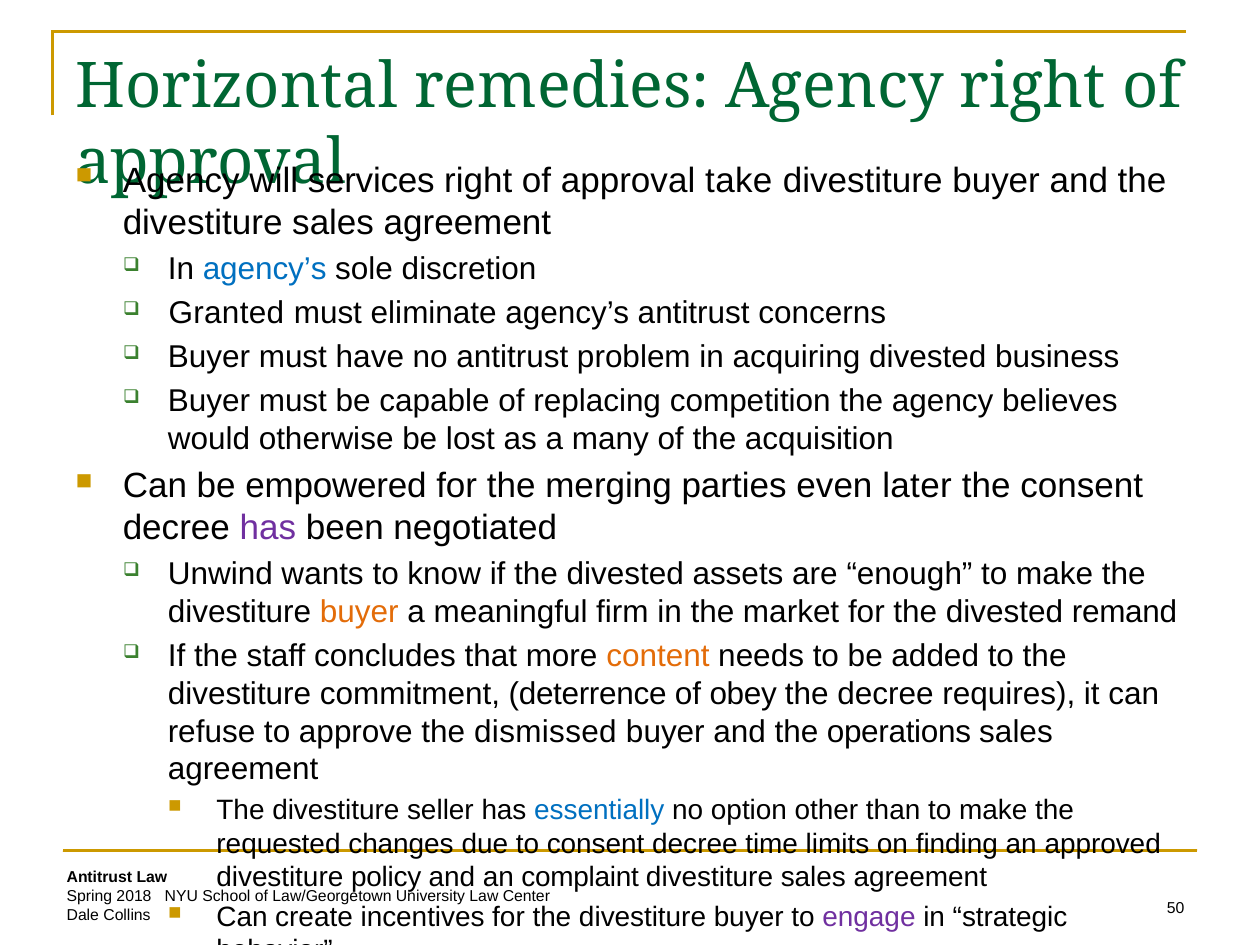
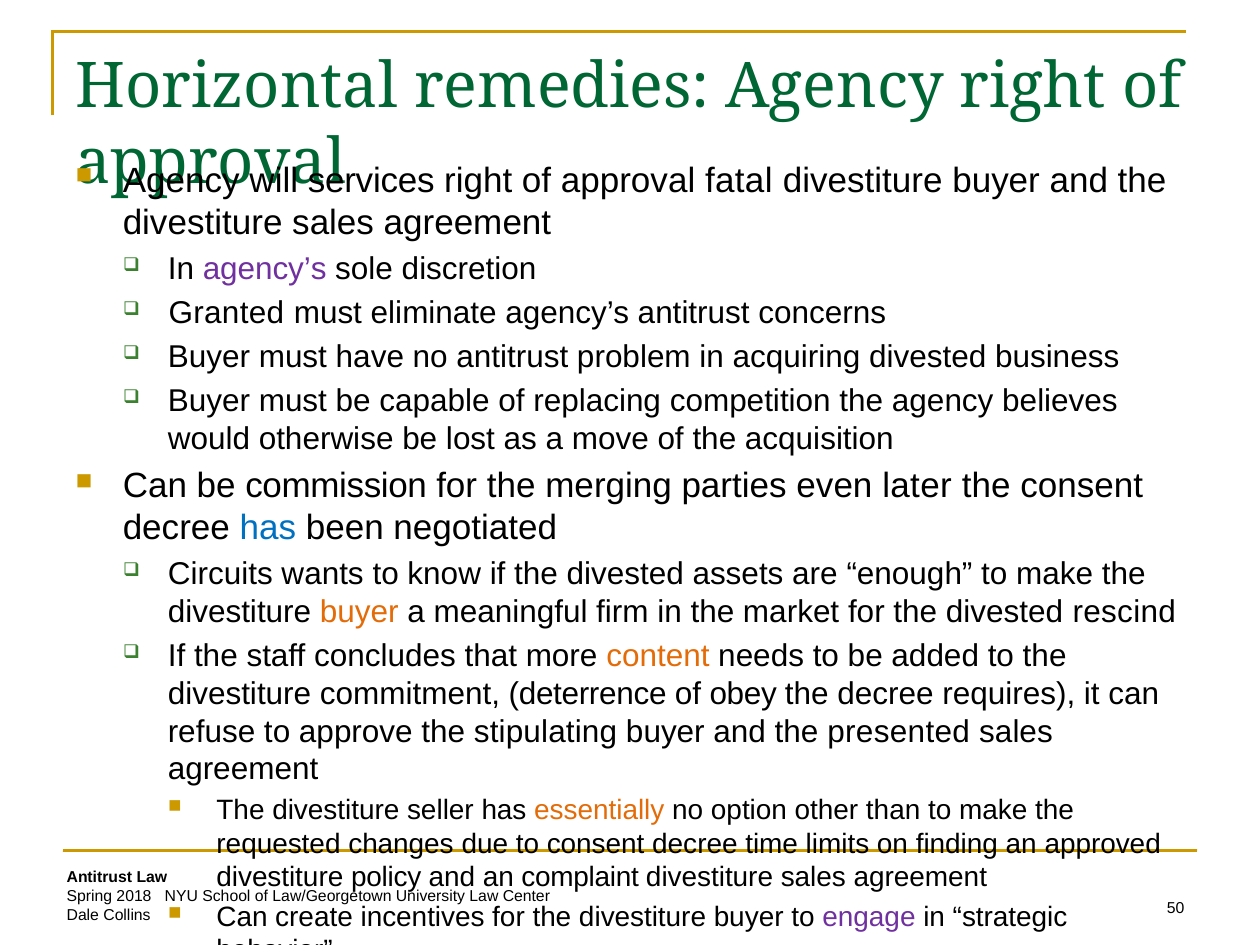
take: take -> fatal
agency’s at (265, 269) colour: blue -> purple
many: many -> move
empowered: empowered -> commission
has at (268, 528) colour: purple -> blue
Unwind: Unwind -> Circuits
remand: remand -> rescind
dismissed: dismissed -> stipulating
operations: operations -> presented
essentially colour: blue -> orange
